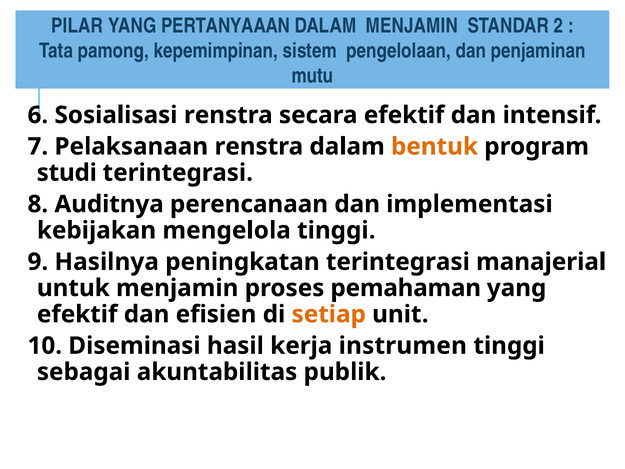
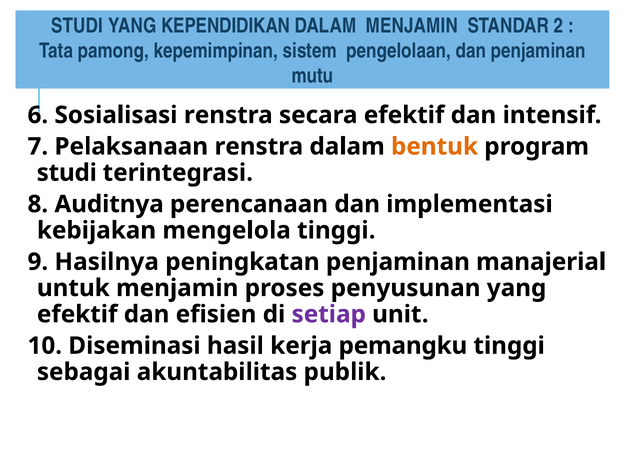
PILAR at (77, 26): PILAR -> STUDI
PERTANYAAAN: PERTANYAAAN -> KEPENDIDIKAN
peningkatan terintegrasi: terintegrasi -> penjaminan
pemahaman: pemahaman -> penyusunan
setiap colour: orange -> purple
instrumen: instrumen -> pemangku
